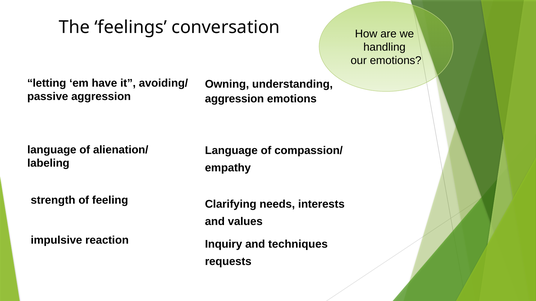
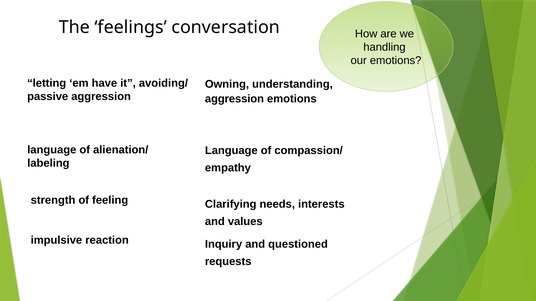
techniques: techniques -> questioned
